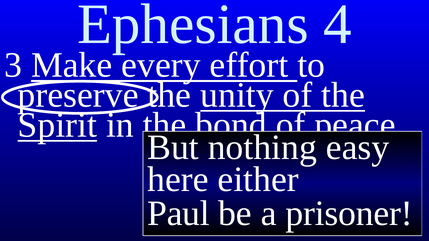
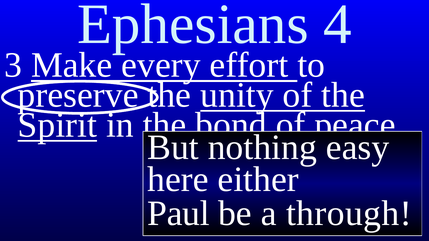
prisoner: prisoner -> through
